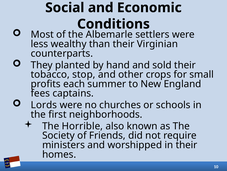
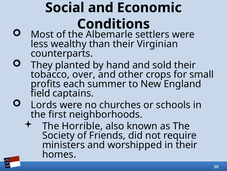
stop: stop -> over
fees: fees -> field
